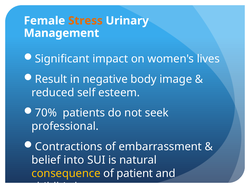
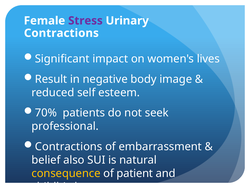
Stress colour: orange -> purple
Management at (61, 33): Management -> Contractions
into: into -> also
